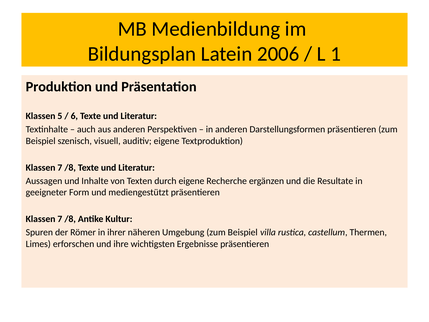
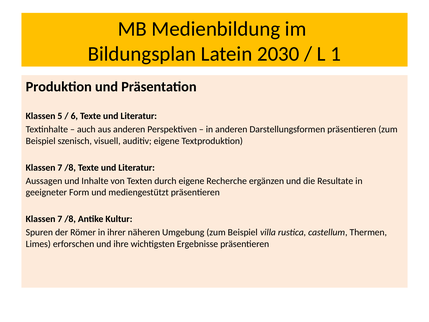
2006: 2006 -> 2030
